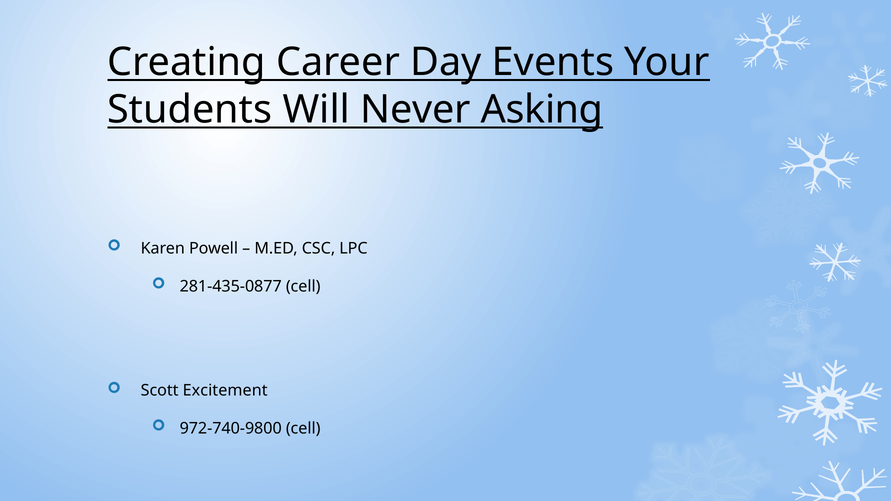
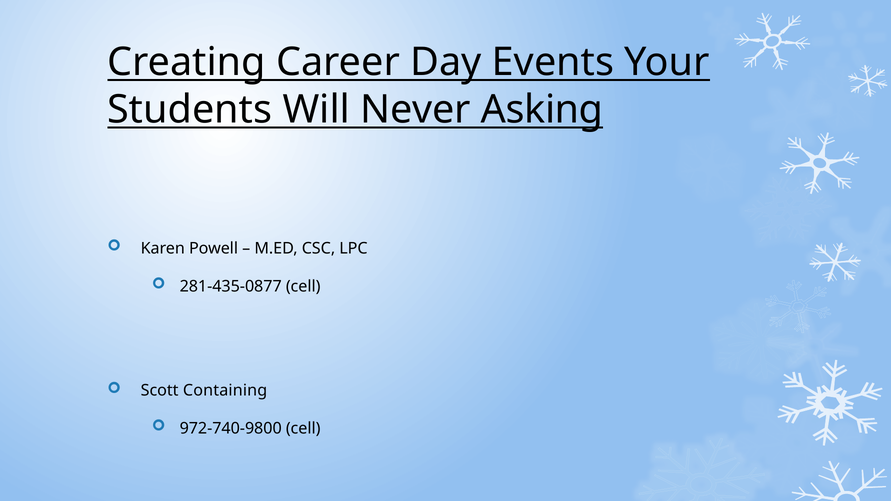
Excitement: Excitement -> Containing
